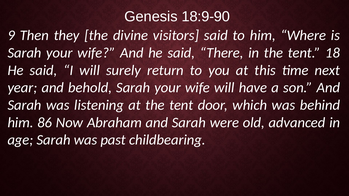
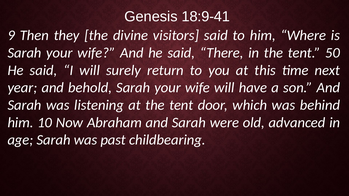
18:9-90: 18:9-90 -> 18:9-41
18: 18 -> 50
86: 86 -> 10
